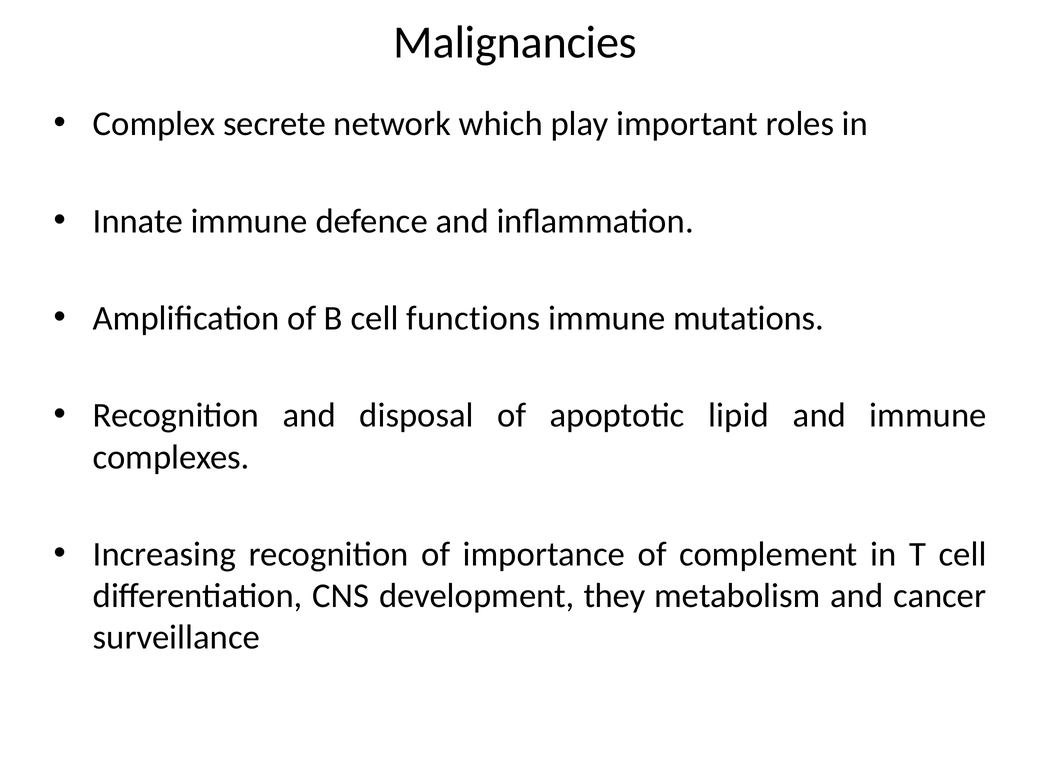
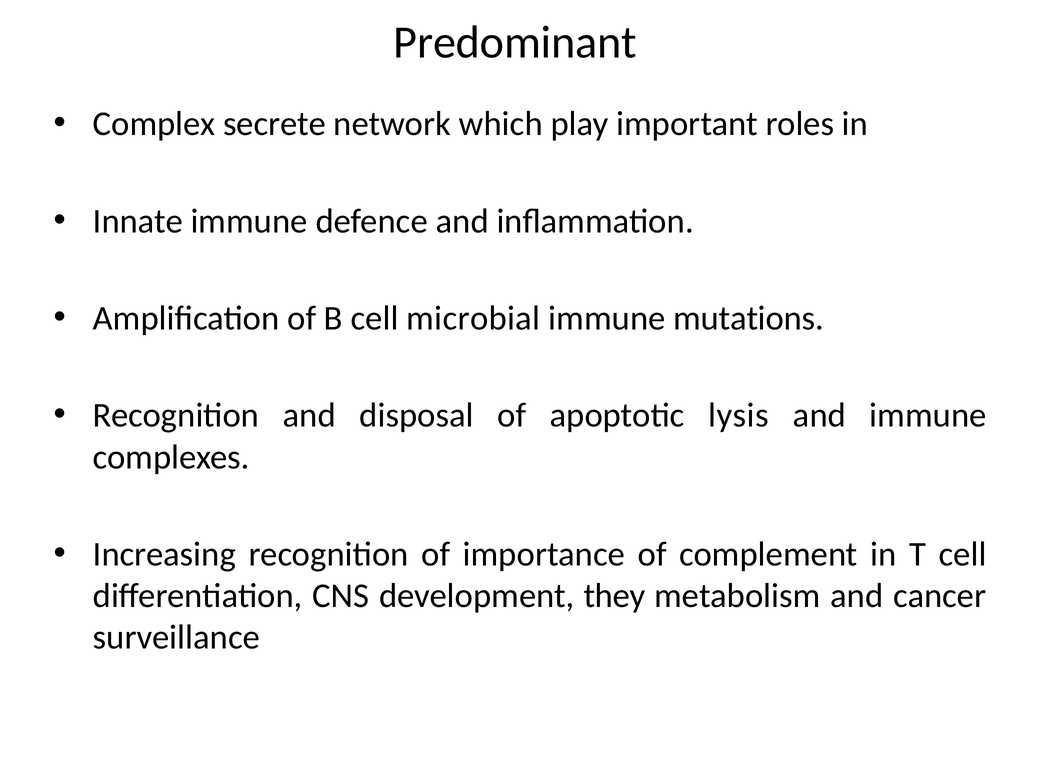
Malignancies: Malignancies -> Predominant
functions: functions -> microbial
lipid: lipid -> lysis
